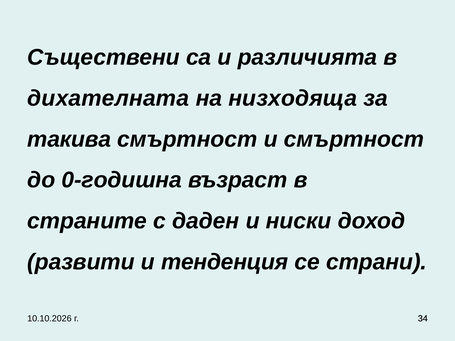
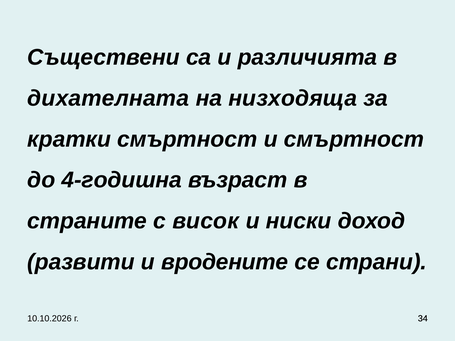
такива: такива -> кратки
0-годишна: 0-годишна -> 4-годишна
даден: даден -> висок
тенденция: тенденция -> вродените
